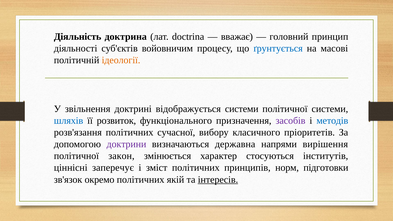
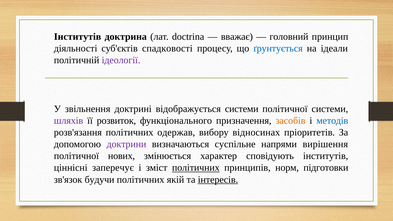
Діяльність at (78, 37): Діяльність -> Інститутів
войовничим: войовничим -> спадковості
масові: масові -> ідеали
ідеології colour: orange -> purple
шляхів colour: blue -> purple
засобів colour: purple -> orange
сучасної: сучасної -> одержав
класичного: класичного -> відносинах
державна: державна -> суспільне
закон: закон -> нових
стосуються: стосуються -> сповідують
політичних at (196, 168) underline: none -> present
окремо: окремо -> будучи
